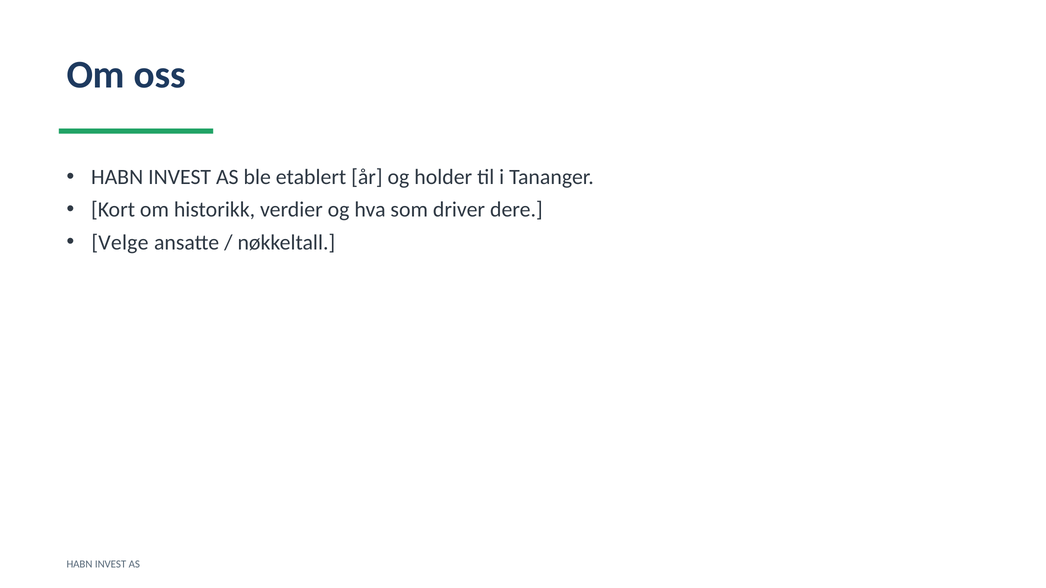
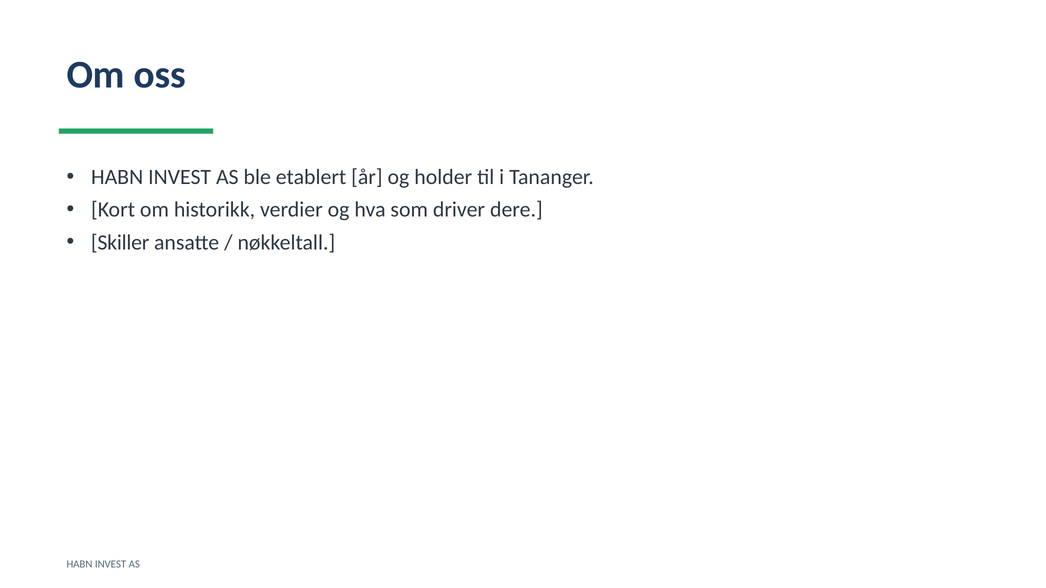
Velge: Velge -> Skiller
